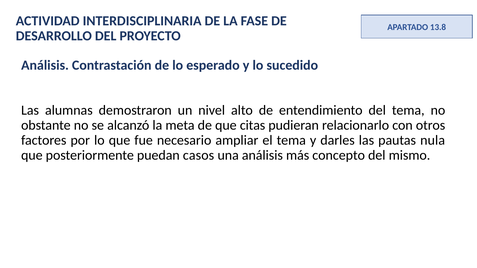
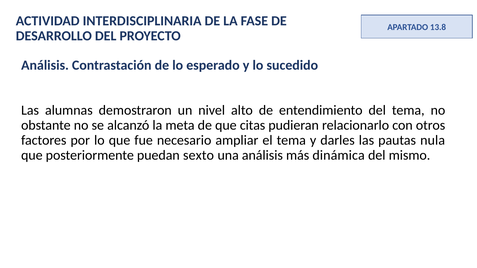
casos: casos -> sexto
concepto: concepto -> dinámica
